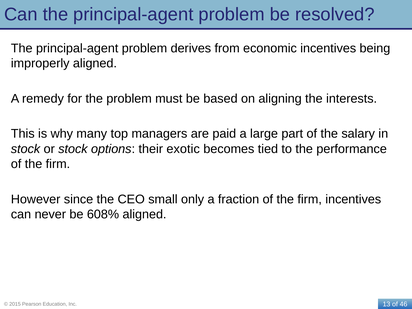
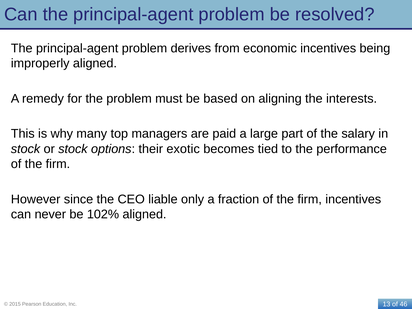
small: small -> liable
608%: 608% -> 102%
